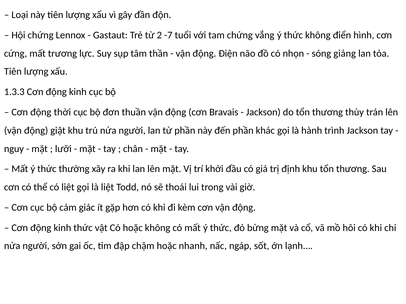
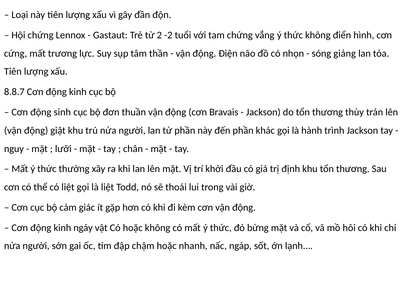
-7: -7 -> -2
1.3.3: 1.3.3 -> 8.8.7
thời: thời -> sinh
kinh thức: thức -> ngáy
